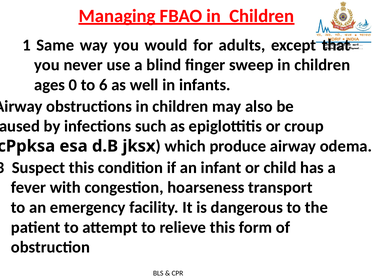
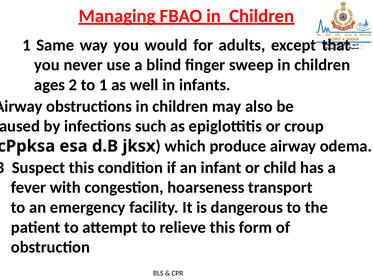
ages 0: 0 -> 2
to 6: 6 -> 1
